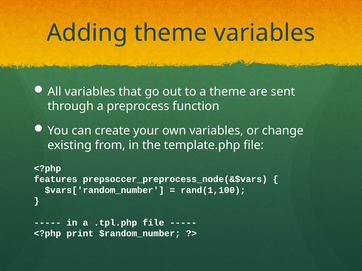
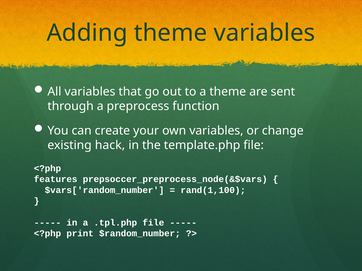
from: from -> hack
